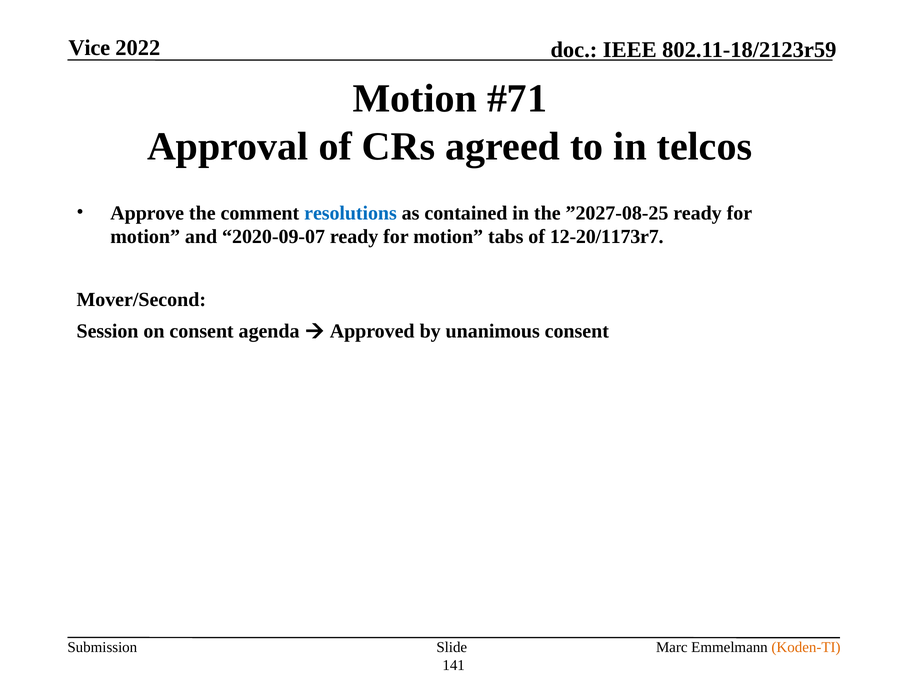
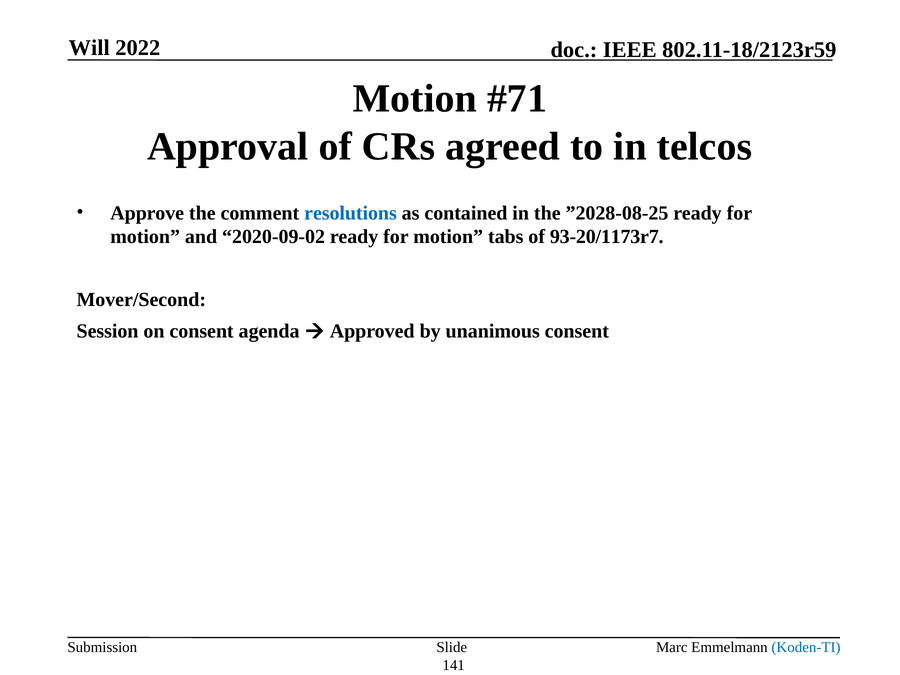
Vice: Vice -> Will
”2027-08-25: ”2027-08-25 -> ”2028-08-25
2020-09-07: 2020-09-07 -> 2020-09-02
12-20/1173r7: 12-20/1173r7 -> 93-20/1173r7
Koden-TI colour: orange -> blue
